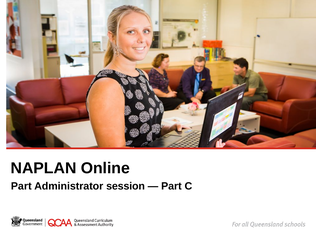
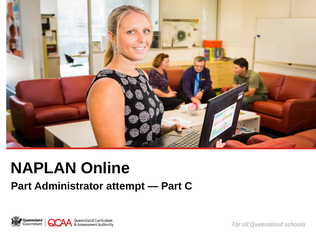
session: session -> attempt
